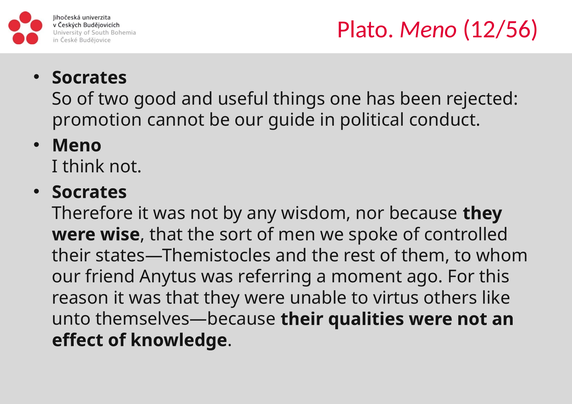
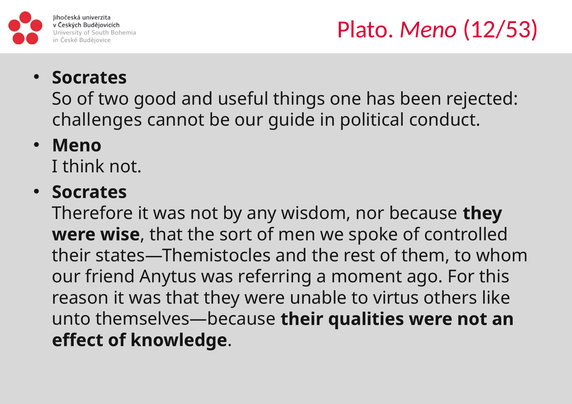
12/56: 12/56 -> 12/53
promotion: promotion -> challenges
